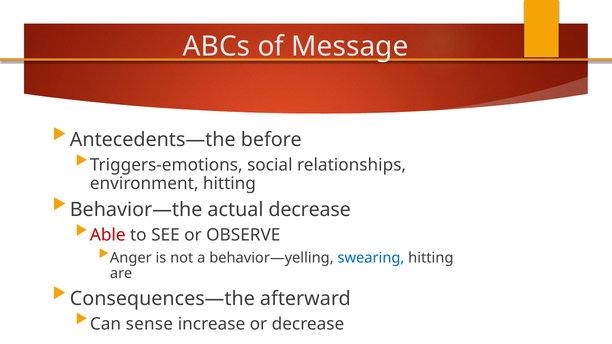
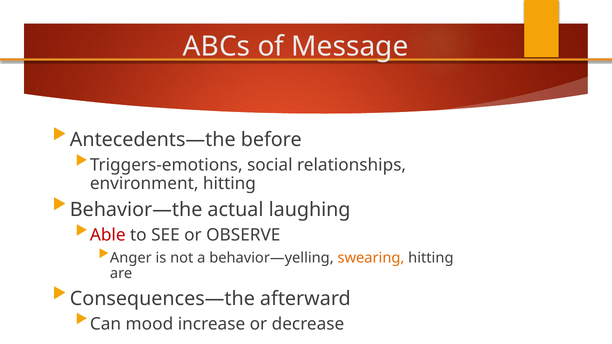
actual decrease: decrease -> laughing
swearing colour: blue -> orange
sense: sense -> mood
